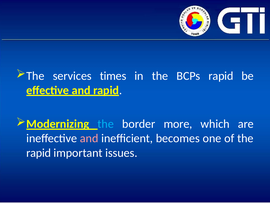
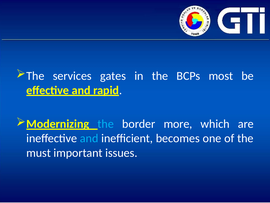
times: times -> gates
BCPs rapid: rapid -> most
and at (89, 138) colour: pink -> light blue
rapid at (39, 152): rapid -> must
